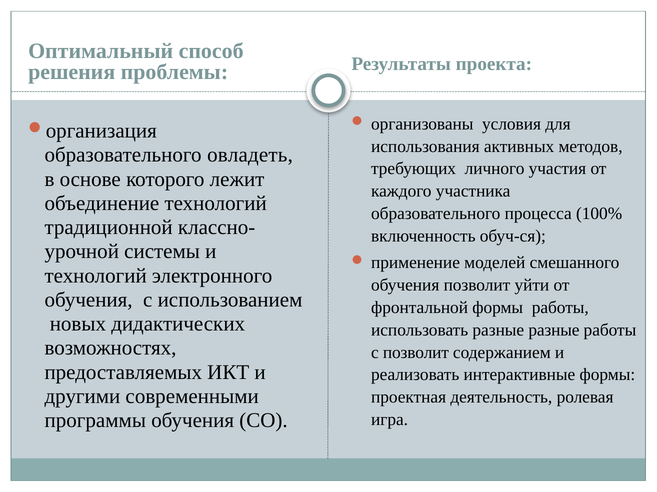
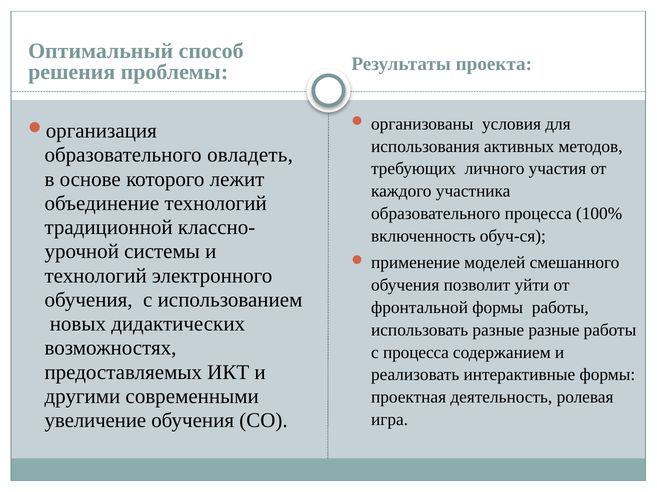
с позволит: позволит -> процесса
программы: программы -> увеличение
